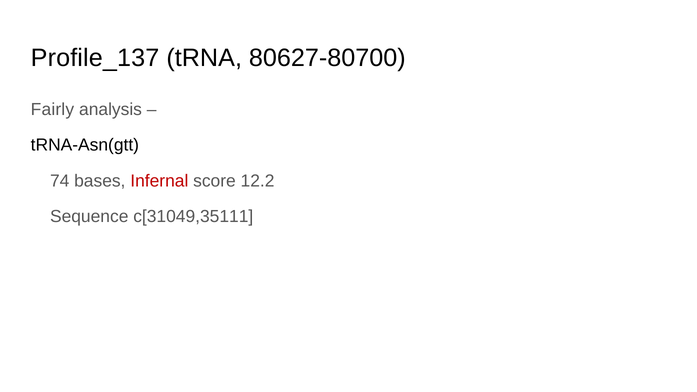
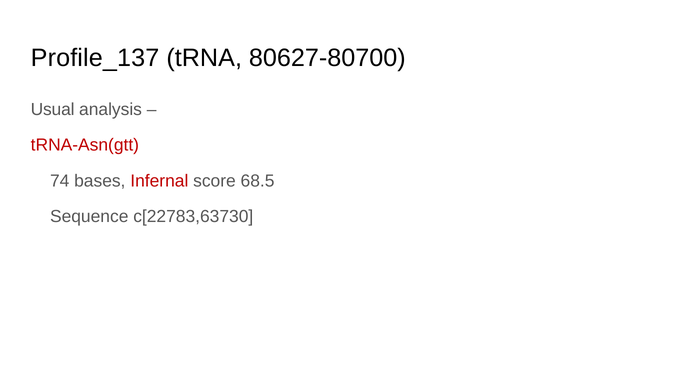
Fairly: Fairly -> Usual
tRNA-Asn(gtt colour: black -> red
12.2: 12.2 -> 68.5
c[31049,35111: c[31049,35111 -> c[22783,63730
